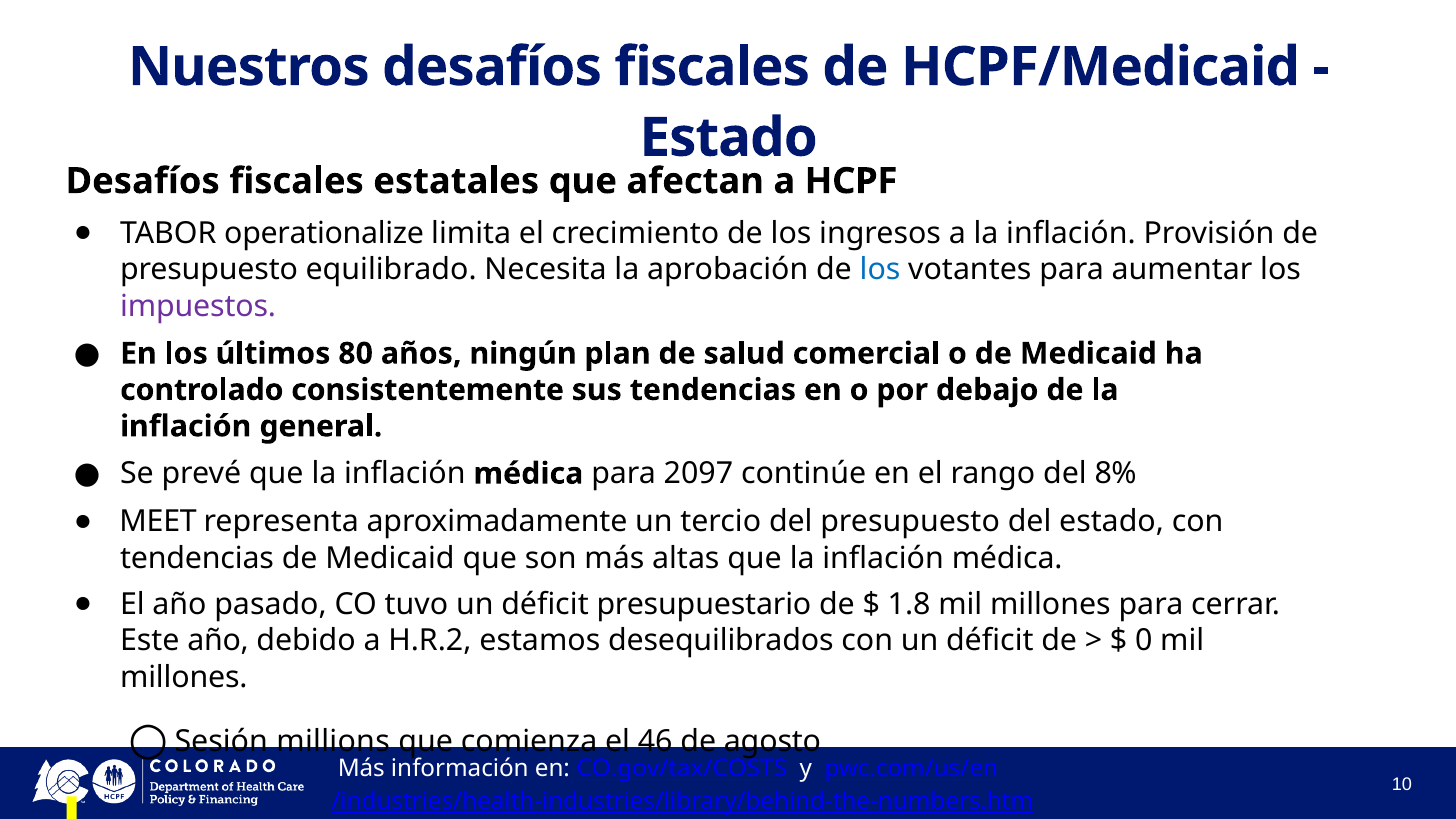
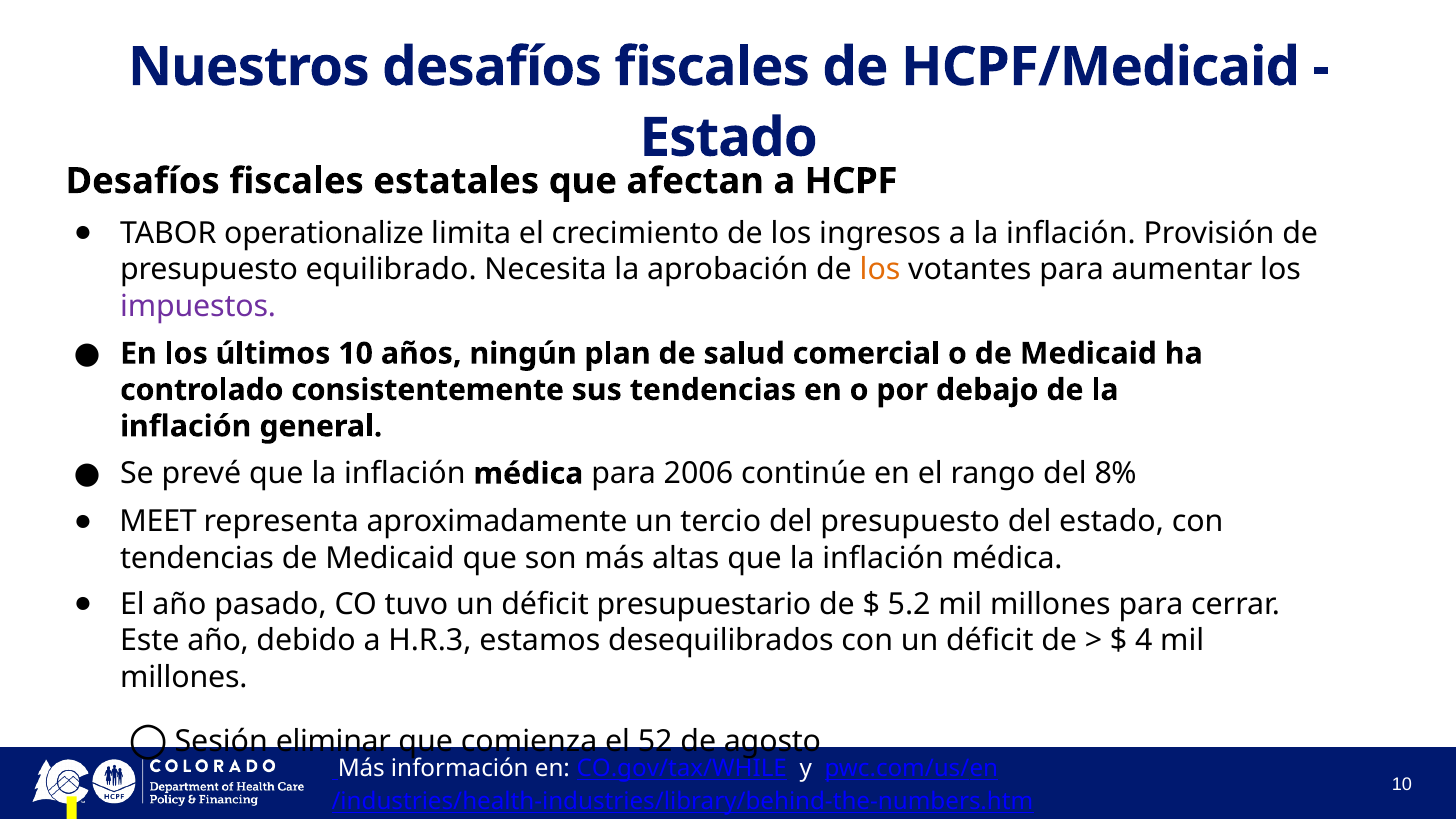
los at (880, 270) colour: blue -> orange
últimos 80: 80 -> 10
2097: 2097 -> 2006
1.8: 1.8 -> 5.2
H.R.2: H.R.2 -> H.R.3
0: 0 -> 4
millions: millions -> eliminar
46: 46 -> 52
CO.gov/tax/COSTS: CO.gov/tax/COSTS -> CO.gov/tax/WHILE
